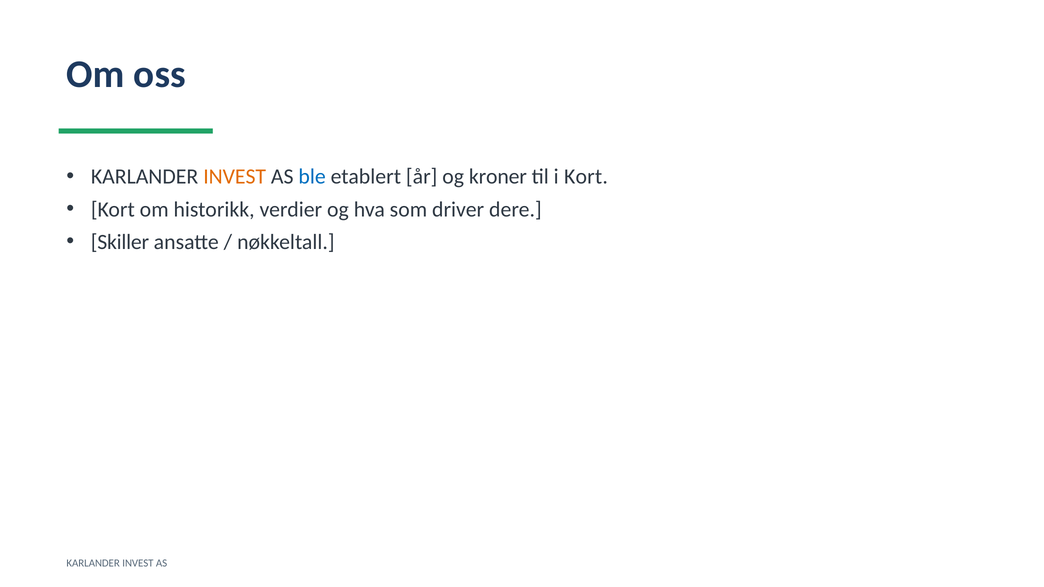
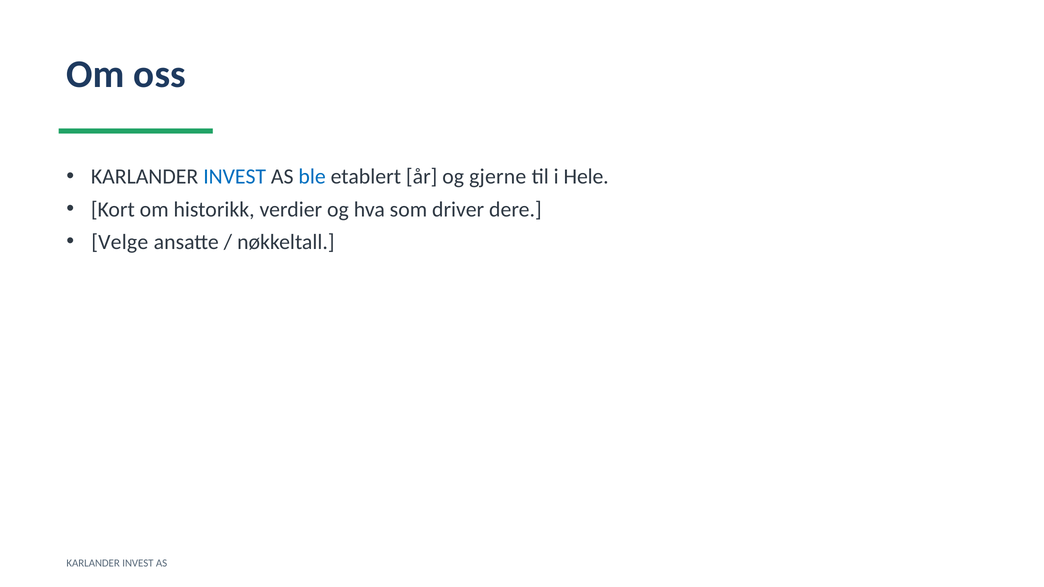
INVEST at (235, 177) colour: orange -> blue
kroner: kroner -> gjerne
i Kort: Kort -> Hele
Skiller: Skiller -> Velge
